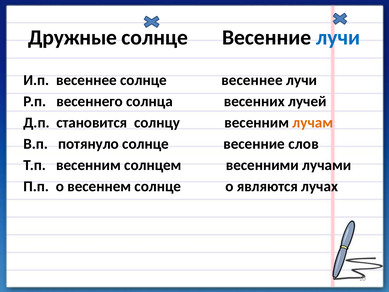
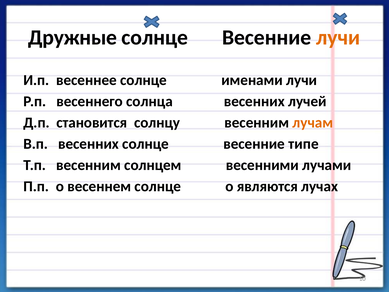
лучи at (338, 37) colour: blue -> orange
солнце весеннее: весеннее -> именами
В.п потянуло: потянуло -> весенних
слов: слов -> типе
